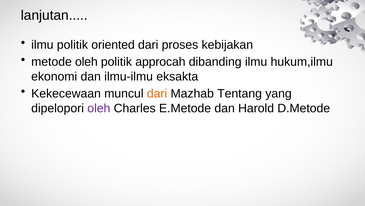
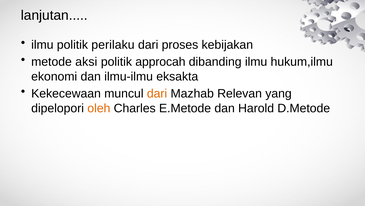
oriented: oriented -> perilaku
metode oleh: oleh -> aksi
Tentang: Tentang -> Relevan
oleh at (99, 108) colour: purple -> orange
